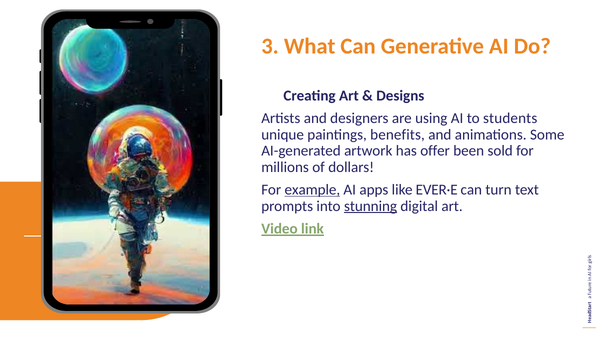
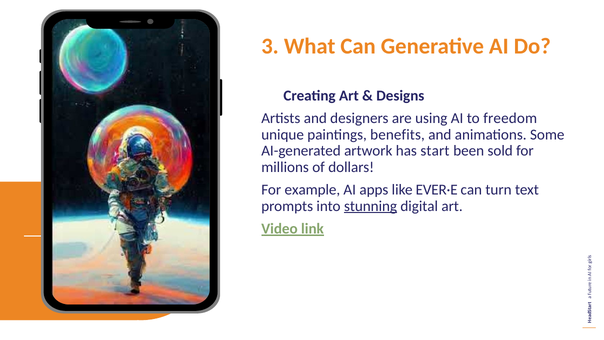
students: students -> freedom
offer: offer -> start
example underline: present -> none
